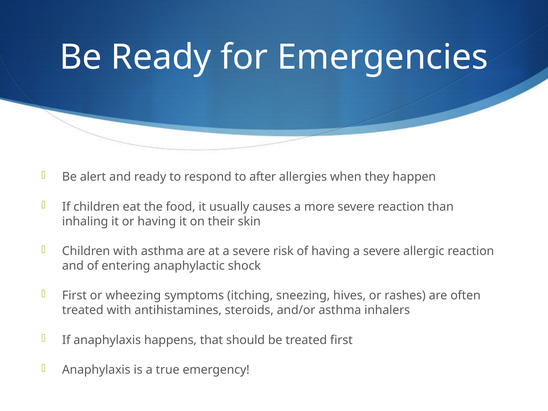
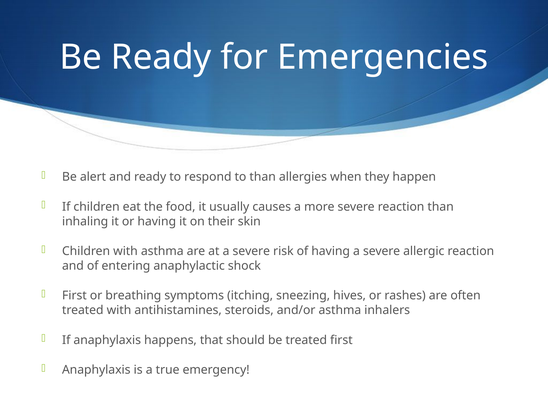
to after: after -> than
wheezing: wheezing -> breathing
